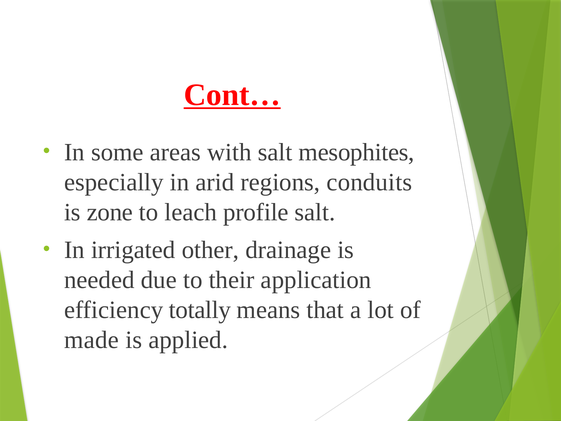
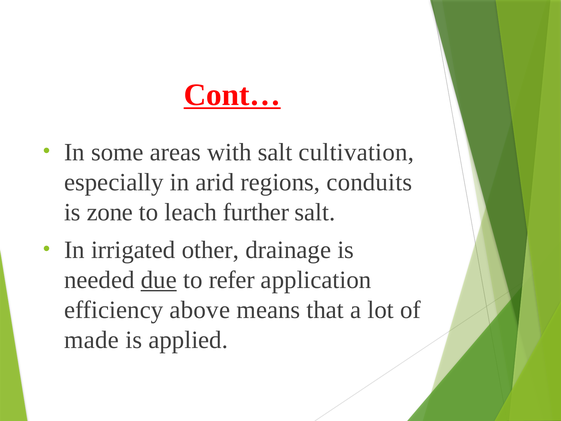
mesophites: mesophites -> cultivation
profile: profile -> further
due underline: none -> present
their: their -> refer
totally: totally -> above
